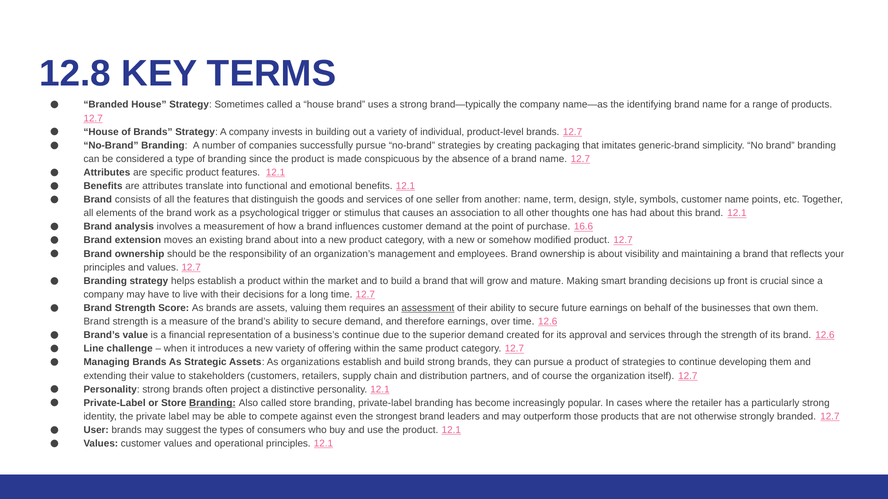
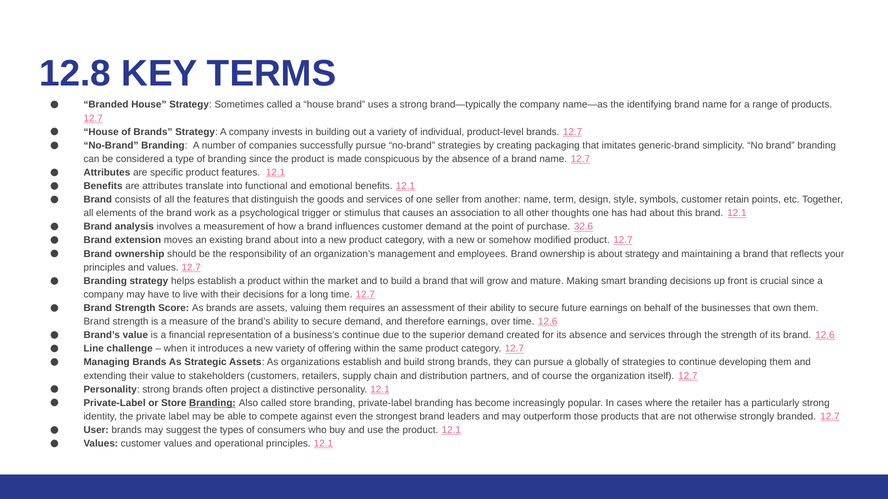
customer name: name -> retain
16.6: 16.6 -> 32.6
about visibility: visibility -> strategy
assessment underline: present -> none
its approval: approval -> absence
pursue a product: product -> globally
